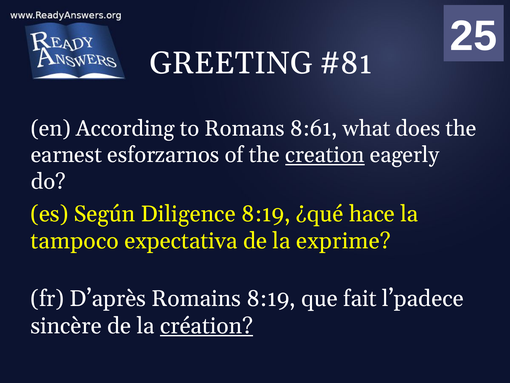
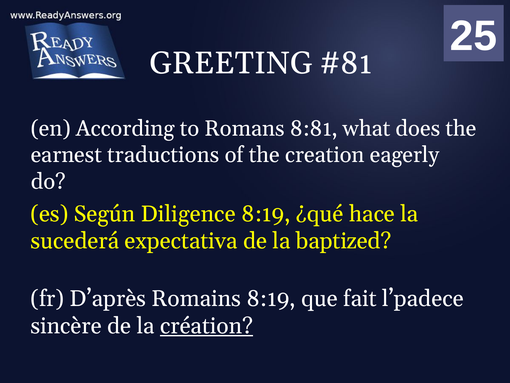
8:61: 8:61 -> 8:81
esforzarnos: esforzarnos -> traductions
creation underline: present -> none
tampoco: tampoco -> sucederá
exprime: exprime -> baptized
